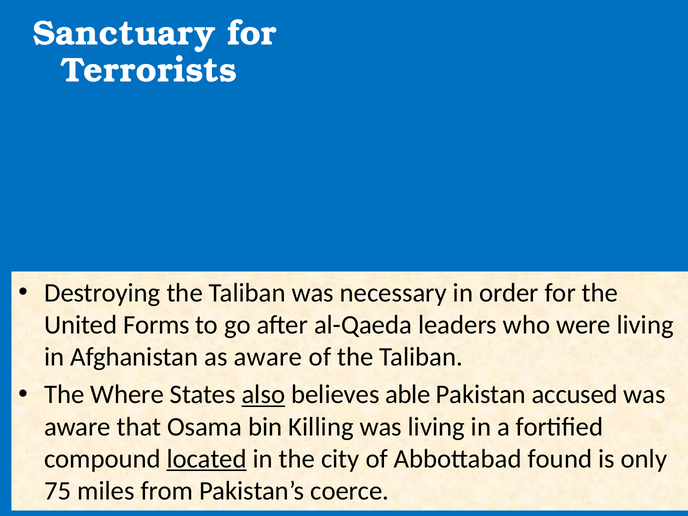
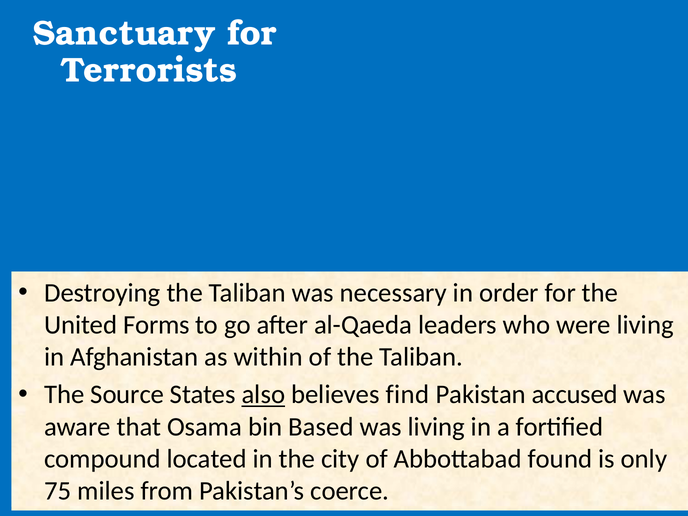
as aware: aware -> within
Where: Where -> Source
able: able -> find
Killing: Killing -> Based
located underline: present -> none
